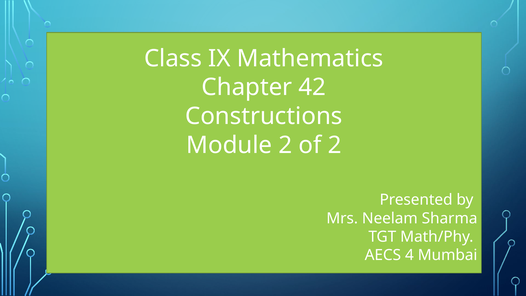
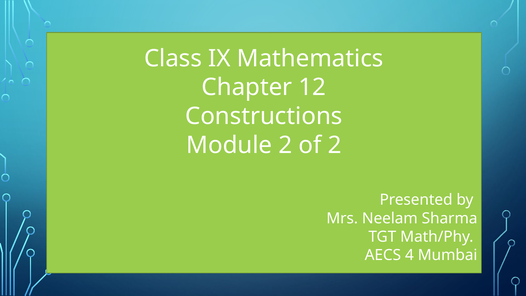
42: 42 -> 12
